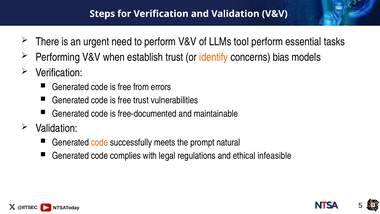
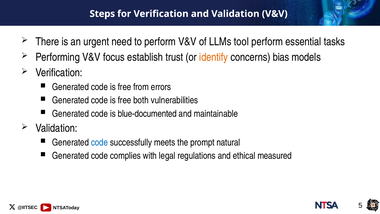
when: when -> focus
free trust: trust -> both
free-documented: free-documented -> blue-documented
code at (99, 142) colour: orange -> blue
infeasible: infeasible -> measured
